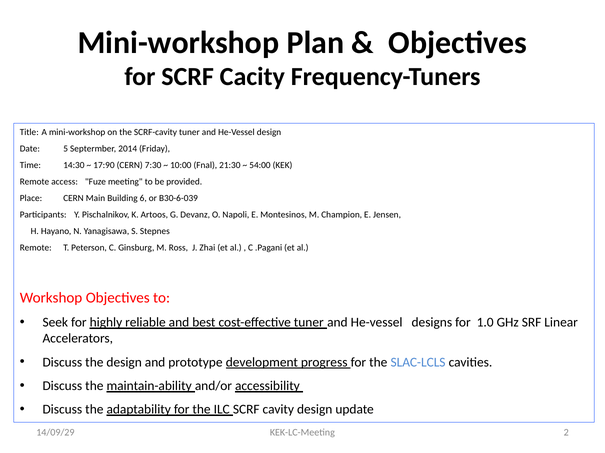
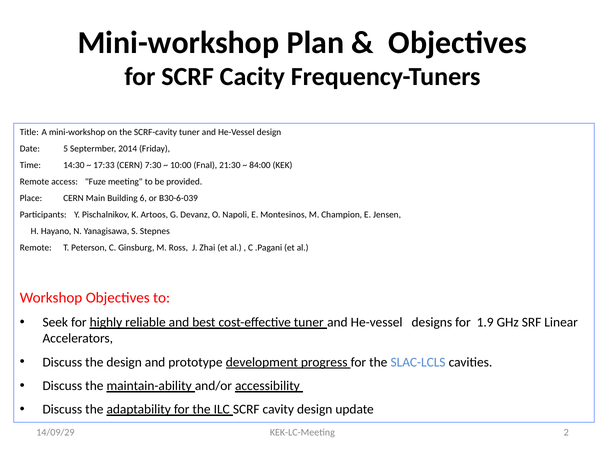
17:90: 17:90 -> 17:33
54:00: 54:00 -> 84:00
1.0: 1.0 -> 1.9
